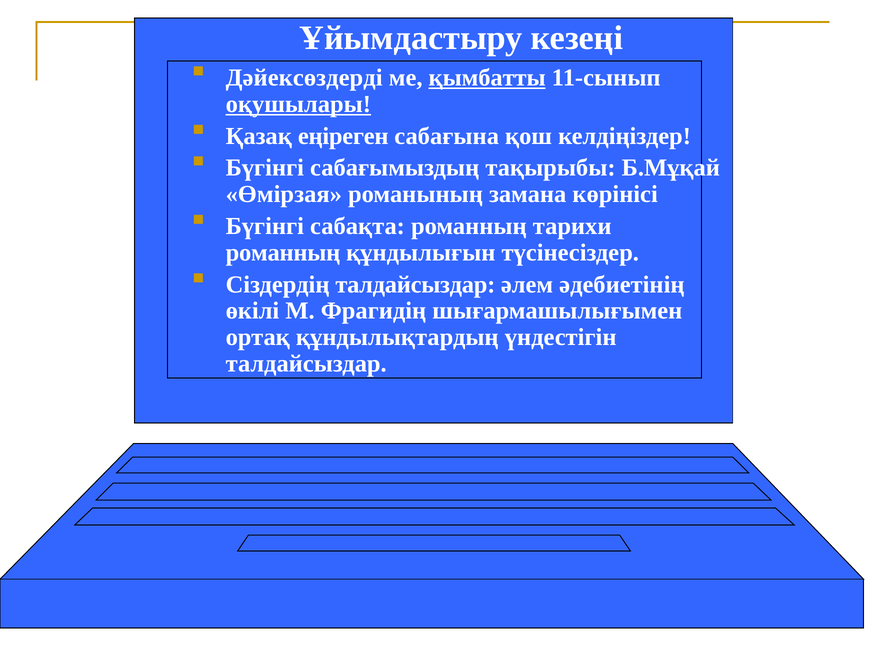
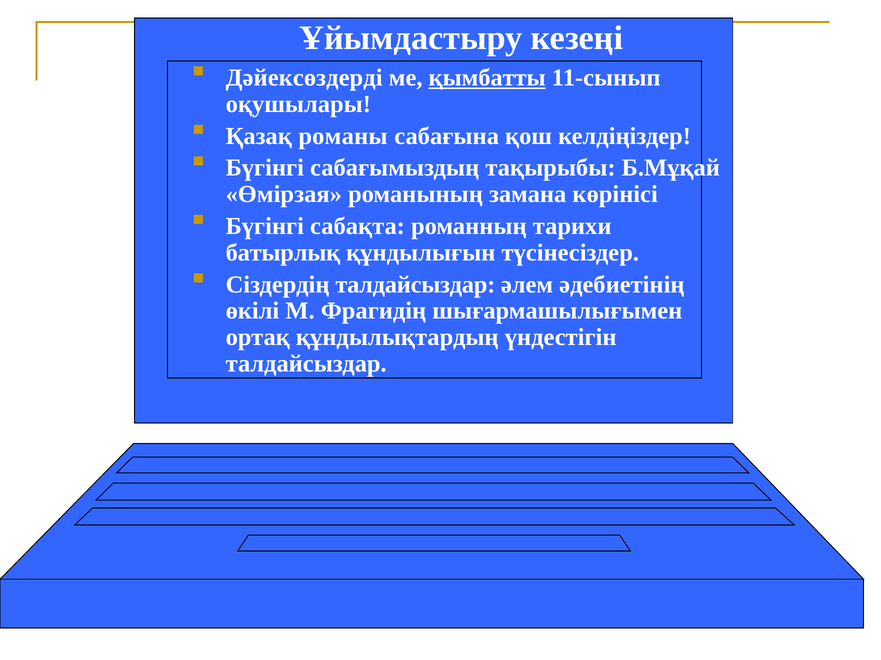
оқушылары underline: present -> none
еңіреген: еңіреген -> романы
романның at (283, 253): романның -> батырлық
